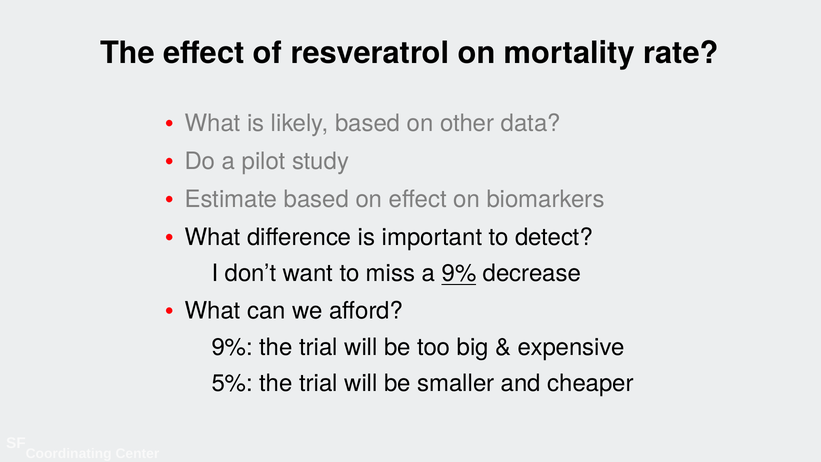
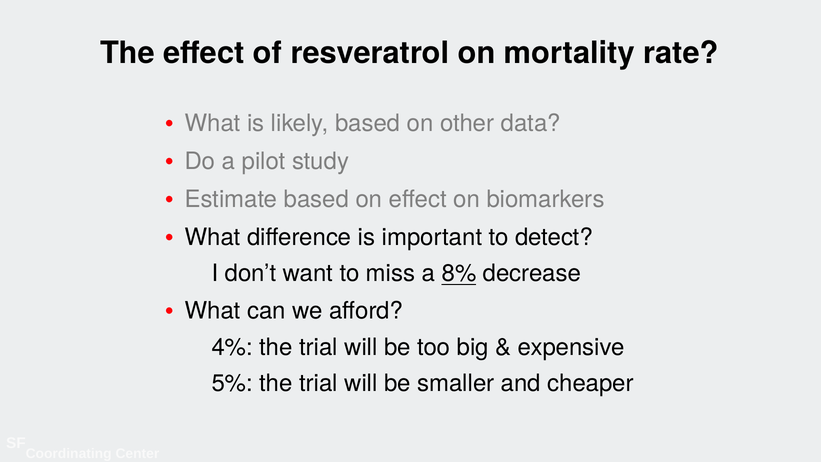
a 9%: 9% -> 8%
9% at (232, 347): 9% -> 4%
